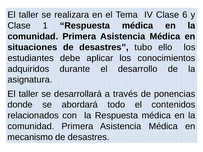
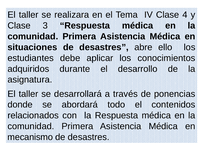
6: 6 -> 4
1: 1 -> 3
tubo: tubo -> abre
